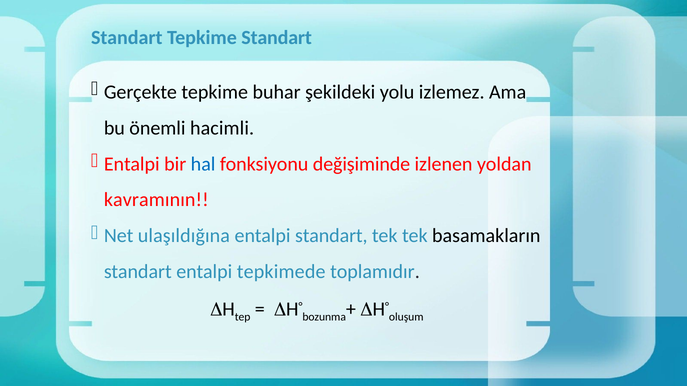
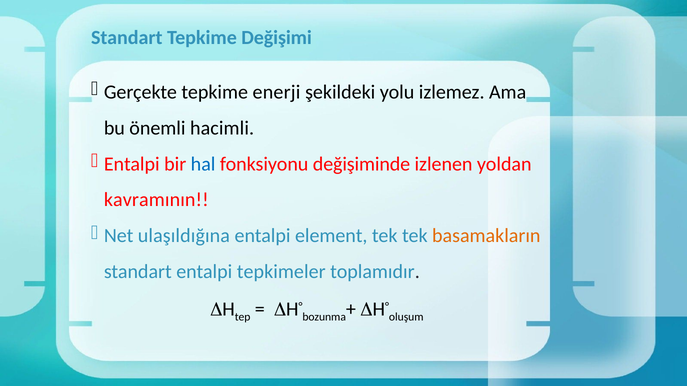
Tepkime Standart: Standart -> Değişimi
buhar: buhar -> enerji
entalpi standart: standart -> element
basamakların colour: black -> orange
tepkimede: tepkimede -> tepkimeler
